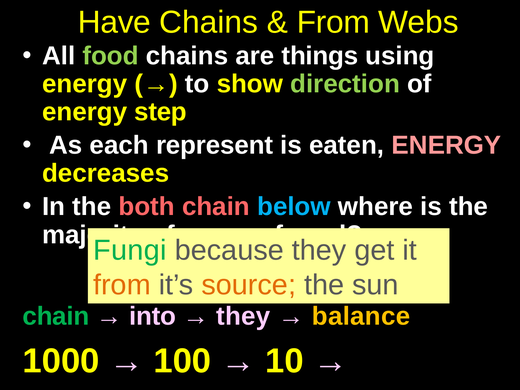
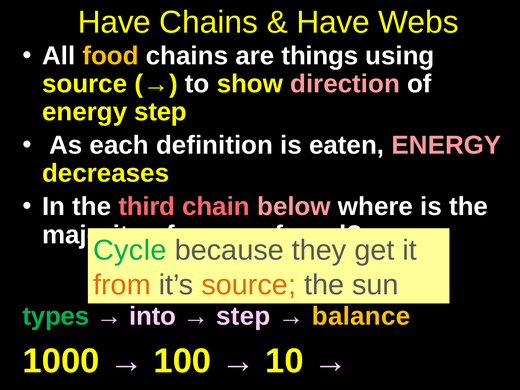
From at (333, 22): From -> Have
food colour: light green -> yellow
energy at (85, 84): energy -> source
direction colour: light green -> pink
represent: represent -> definition
both: both -> third
below colour: light blue -> pink
Fungi: Fungi -> Cycle
chain at (56, 316): chain -> types
they at (243, 316): they -> step
